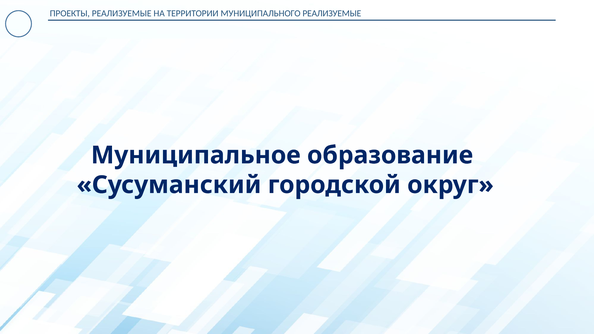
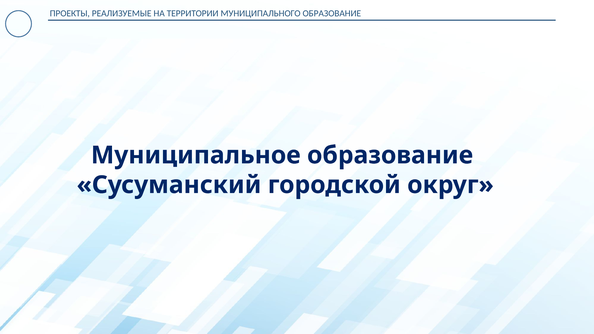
МУНИЦИПАЛЬНОГО РЕАЛИЗУЕМЫЕ: РЕАЛИЗУЕМЫЕ -> ОБРАЗОВАНИЕ
